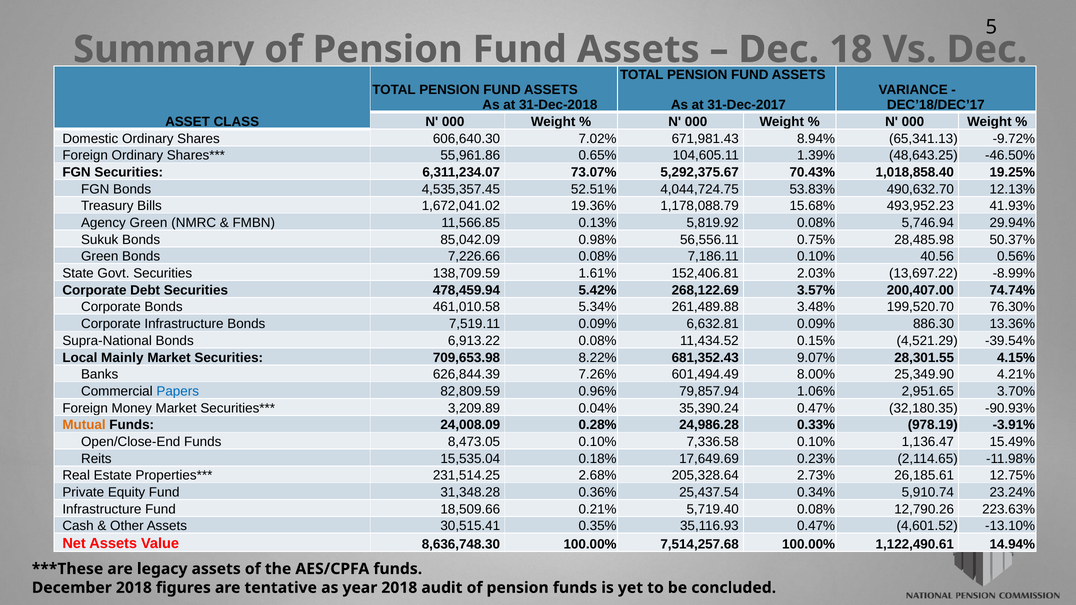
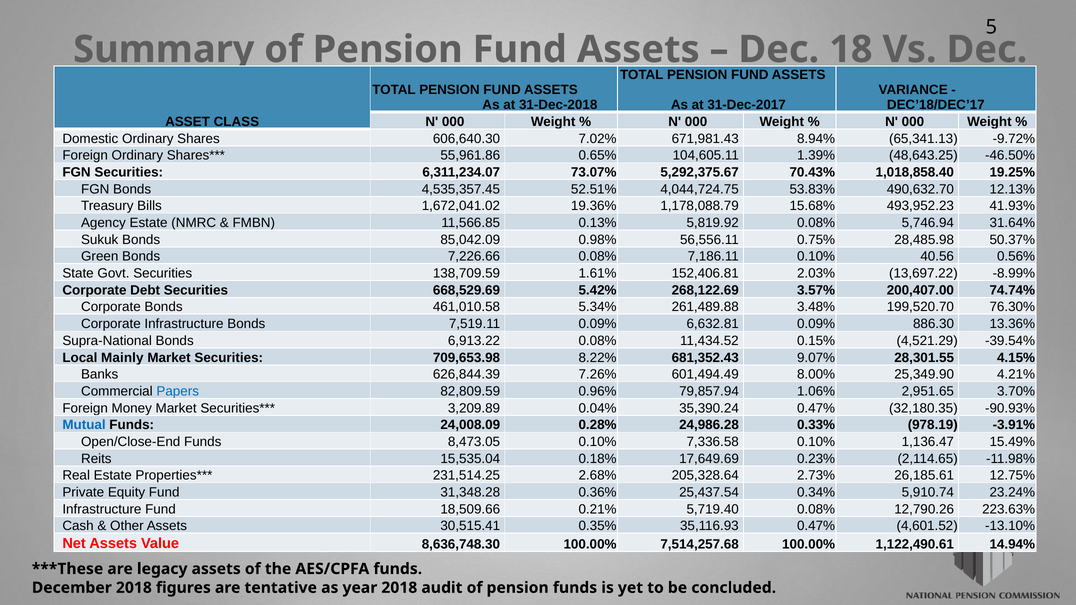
Agency Green: Green -> Estate
29.94%: 29.94% -> 31.64%
478,459.94: 478,459.94 -> 668,529.69
Mutual colour: orange -> blue
